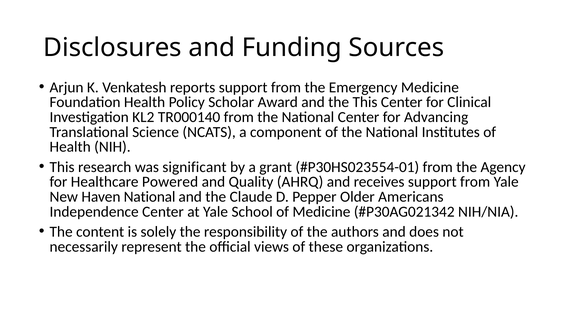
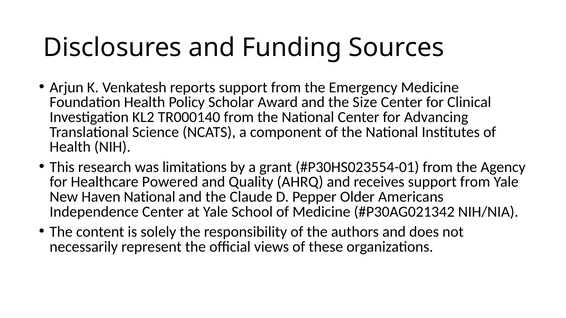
the This: This -> Size
significant: significant -> limitations
